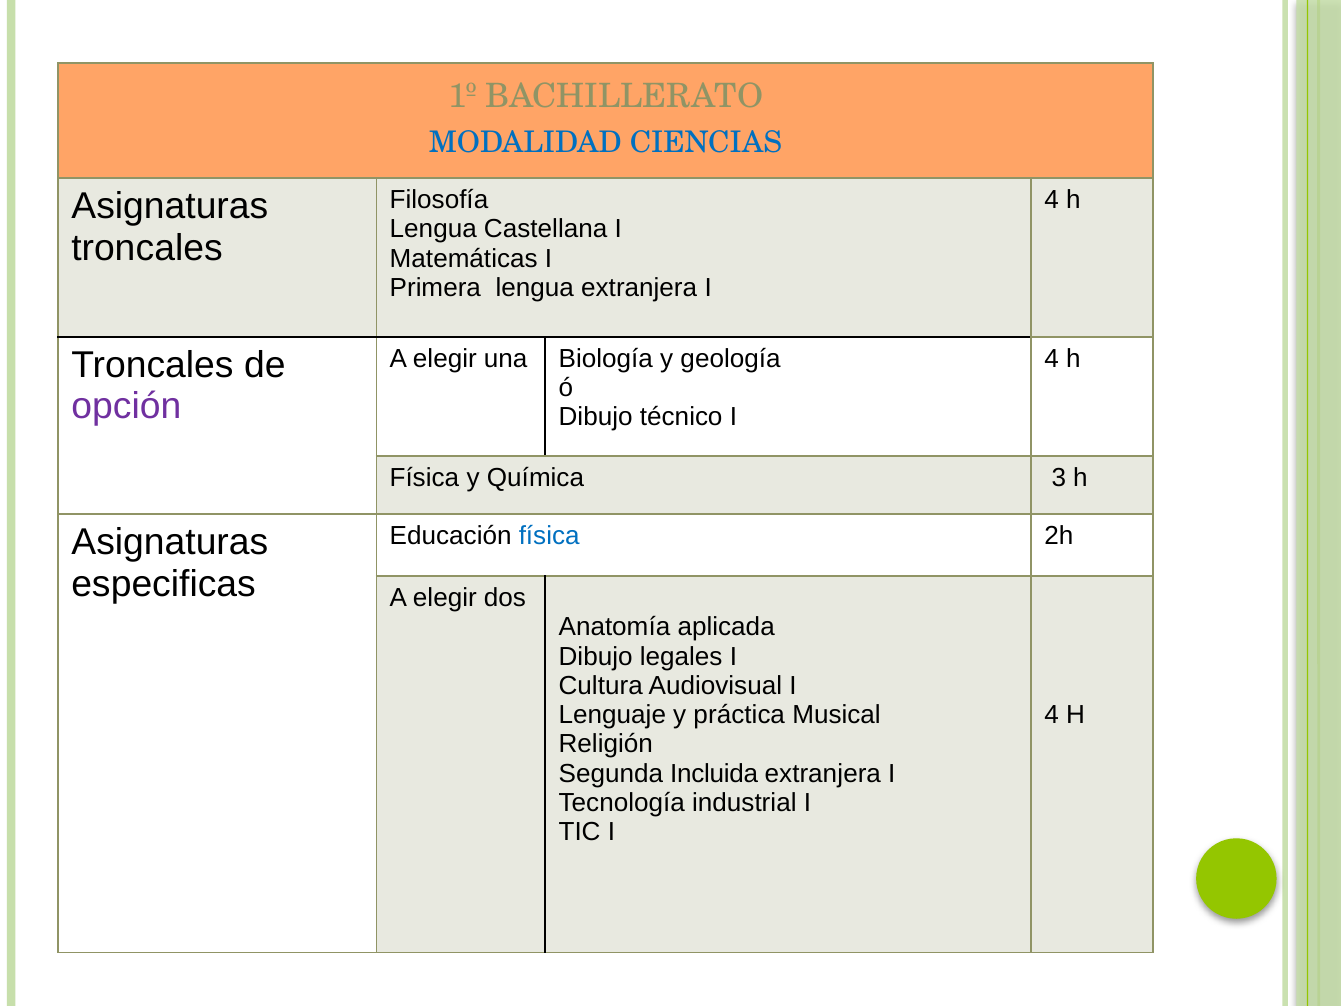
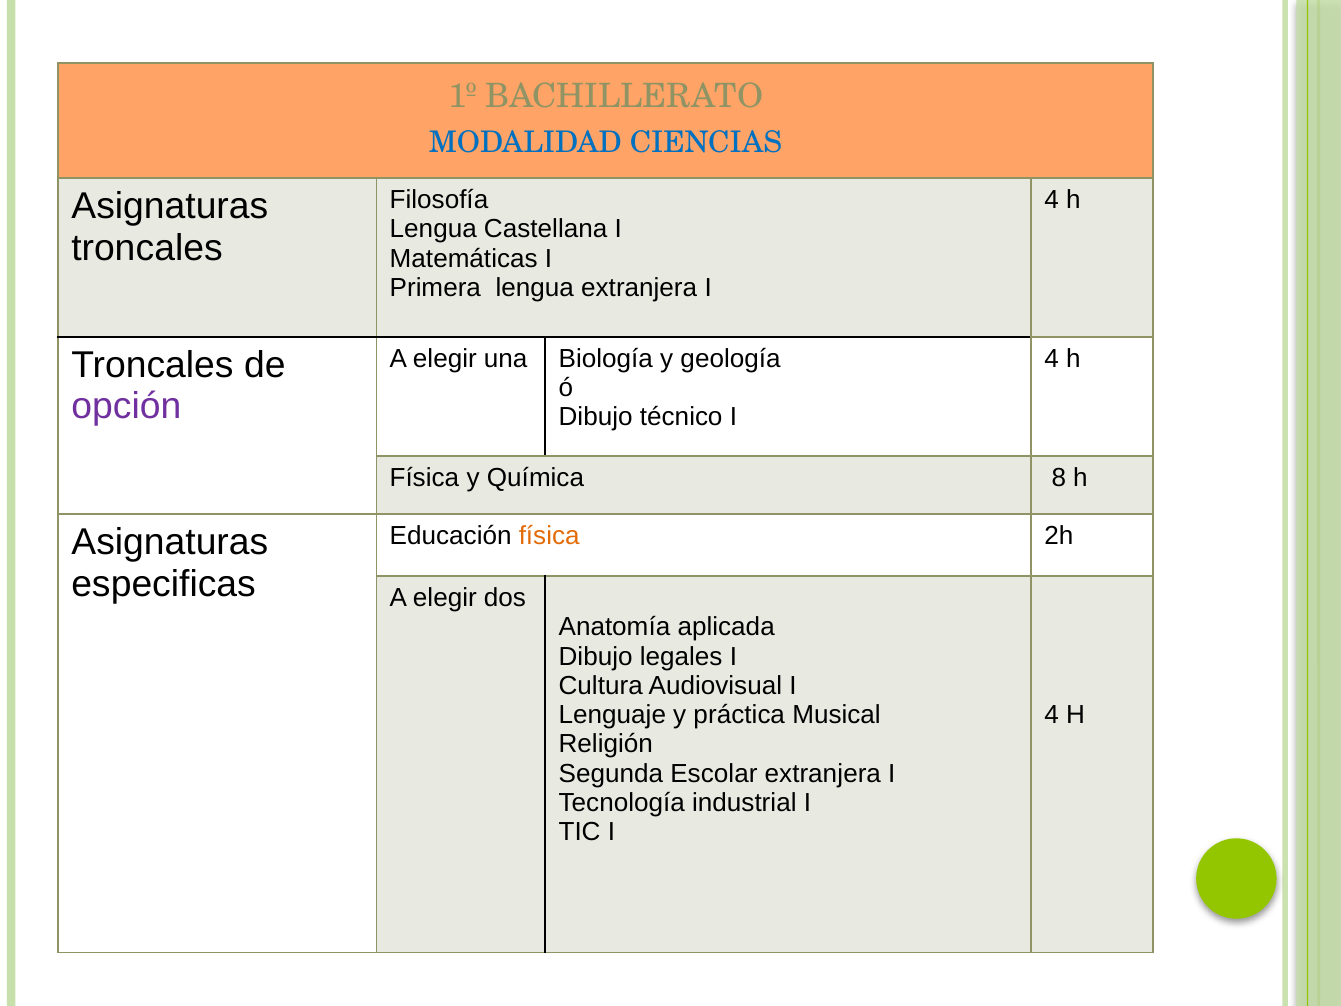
3: 3 -> 8
física at (549, 536) colour: blue -> orange
Incluida: Incluida -> Escolar
